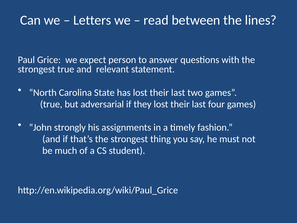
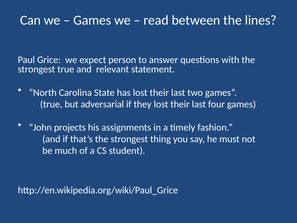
Letters at (92, 20): Letters -> Games
strongly: strongly -> projects
